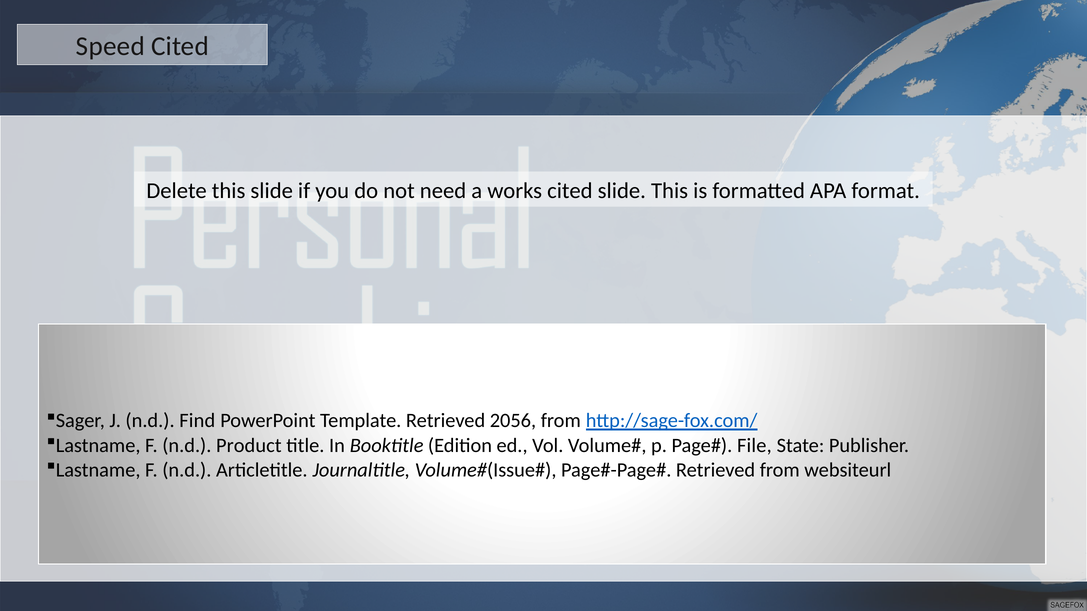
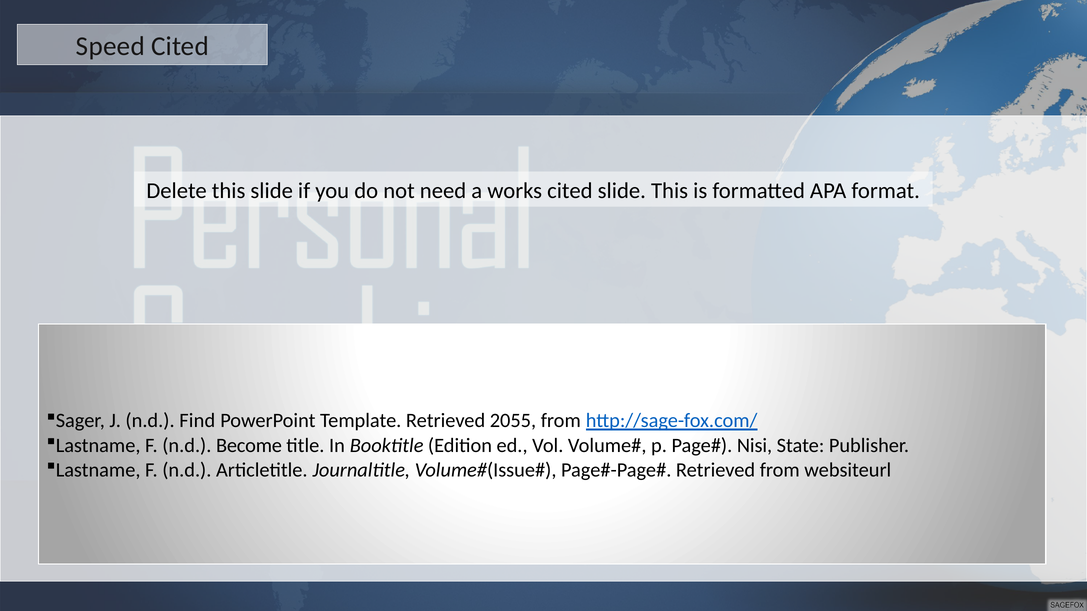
2056: 2056 -> 2055
Product: Product -> Become
File: File -> Nisi
